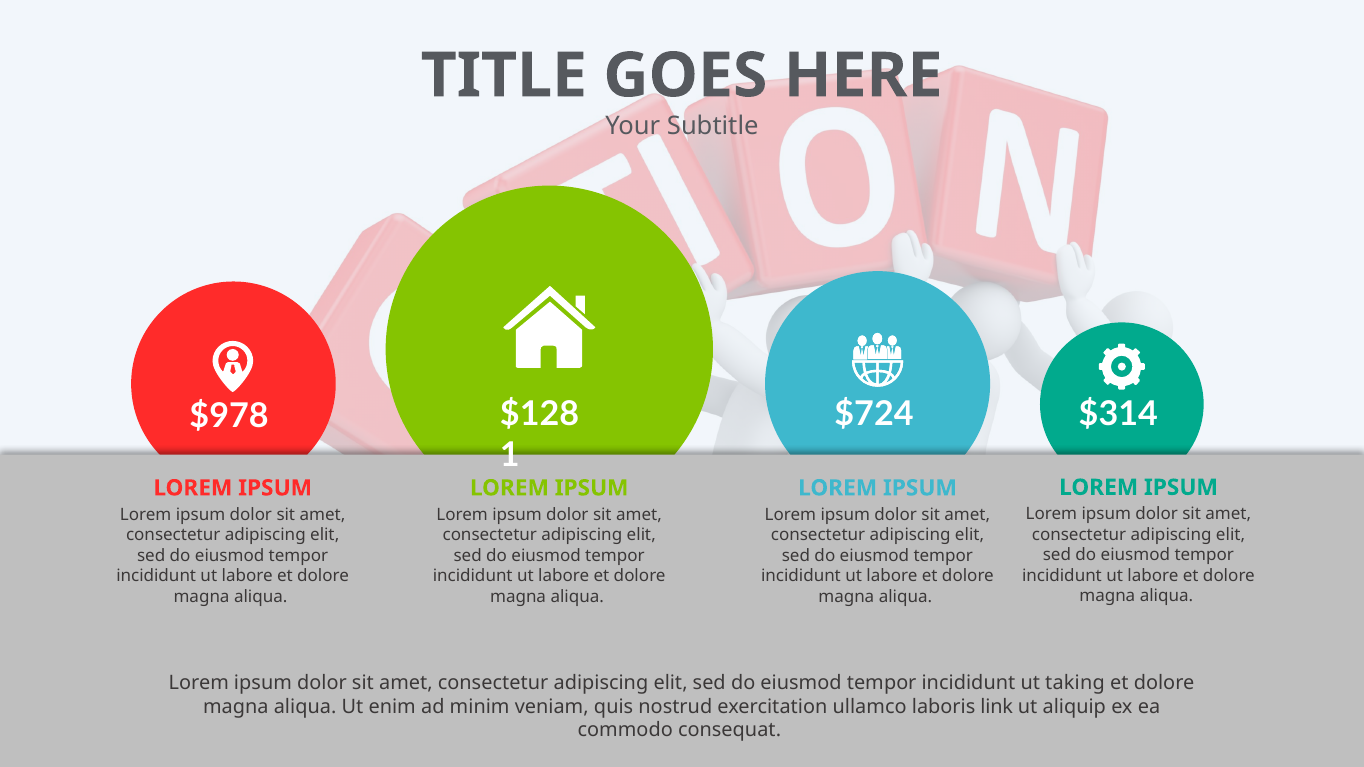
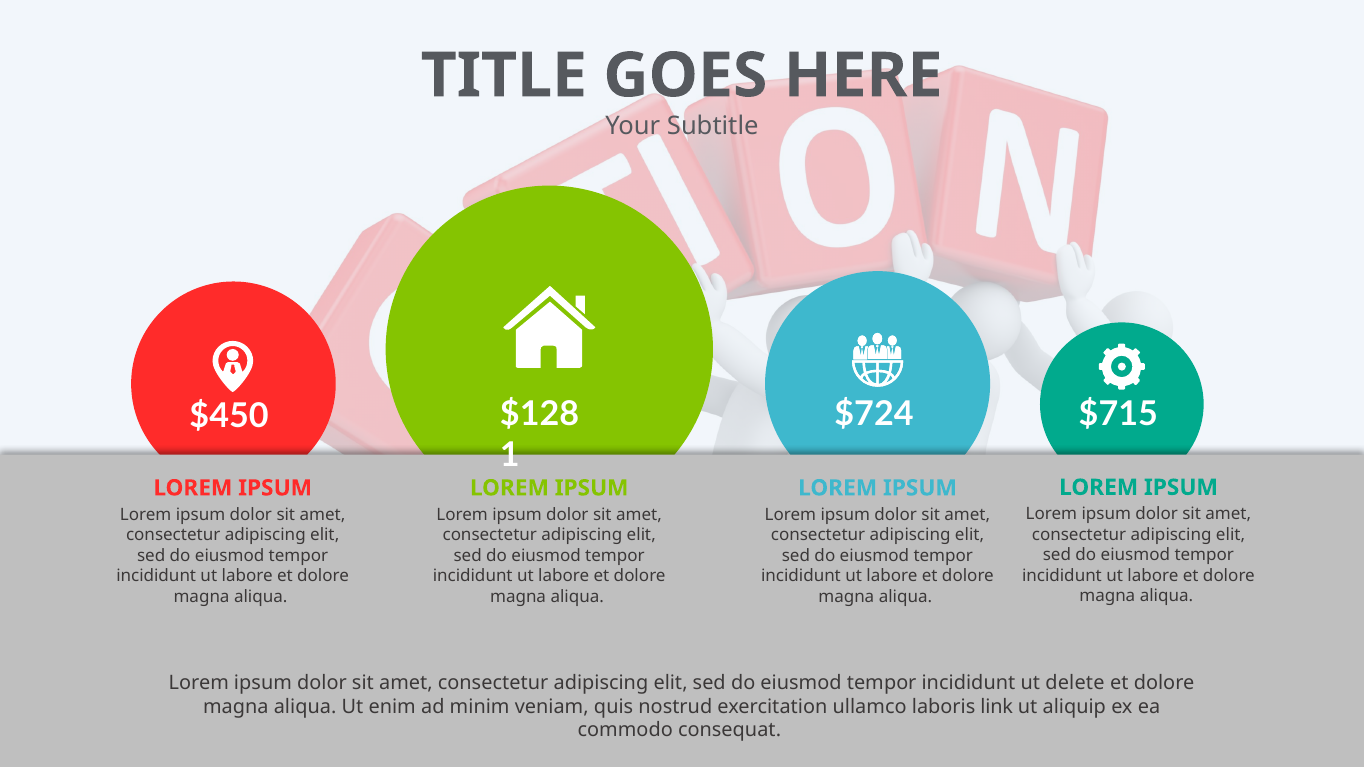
$314: $314 -> $715
$978: $978 -> $450
taking: taking -> delete
